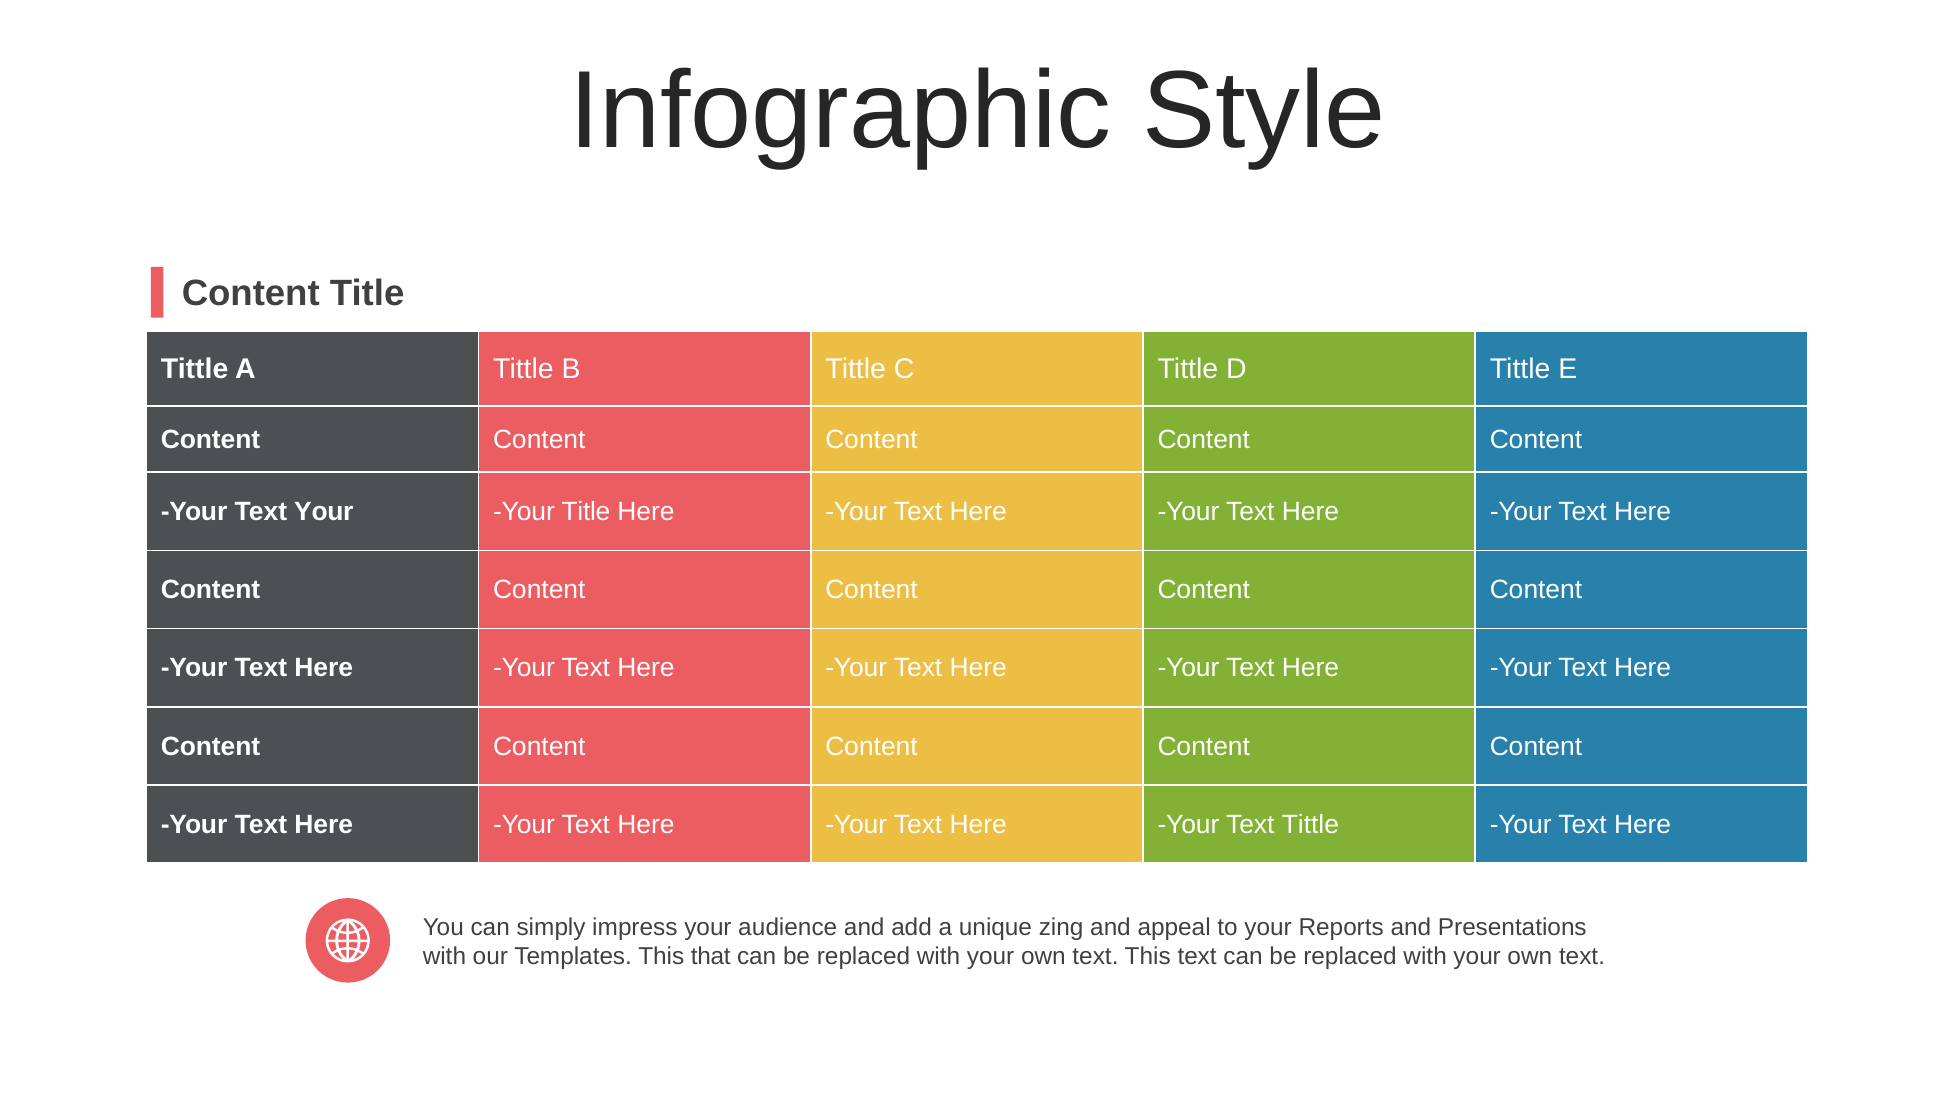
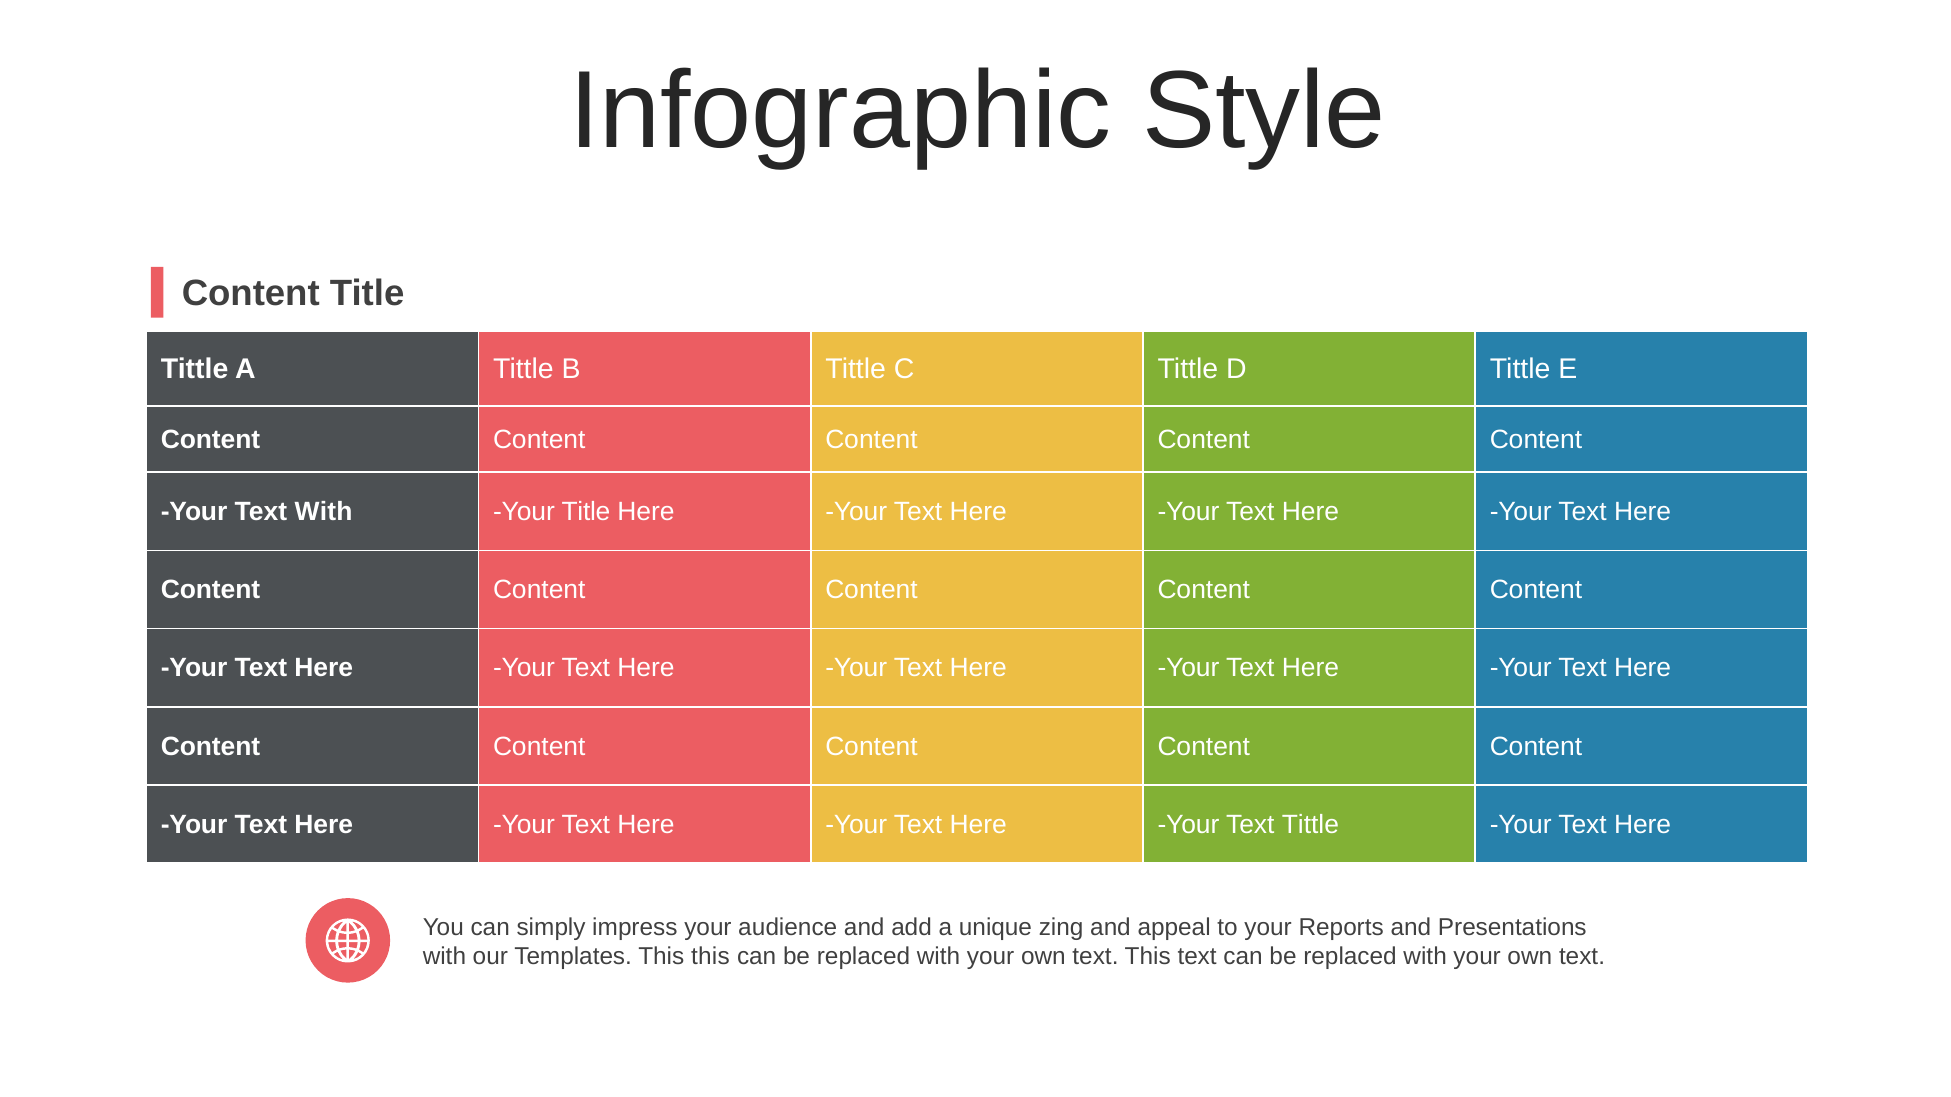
Text Your: Your -> With
This that: that -> this
